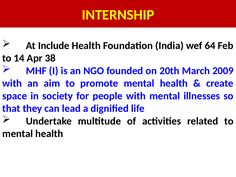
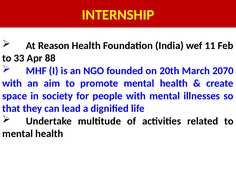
Include: Include -> Reason
64: 64 -> 11
14: 14 -> 33
38: 38 -> 88
2009: 2009 -> 2070
